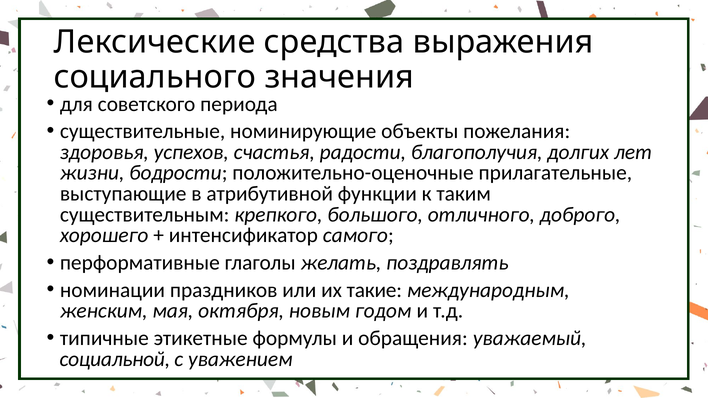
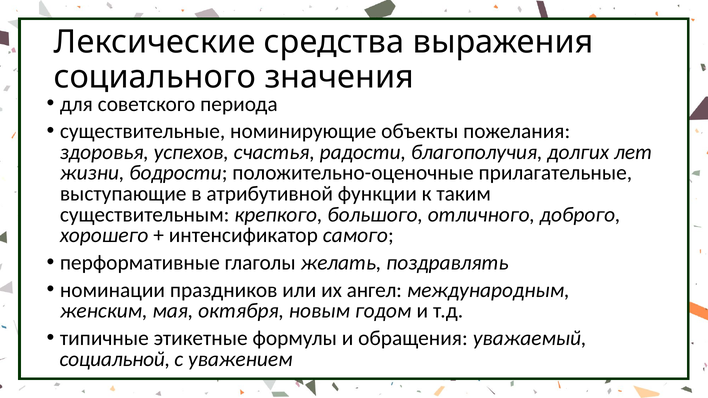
такие: такие -> ангел
